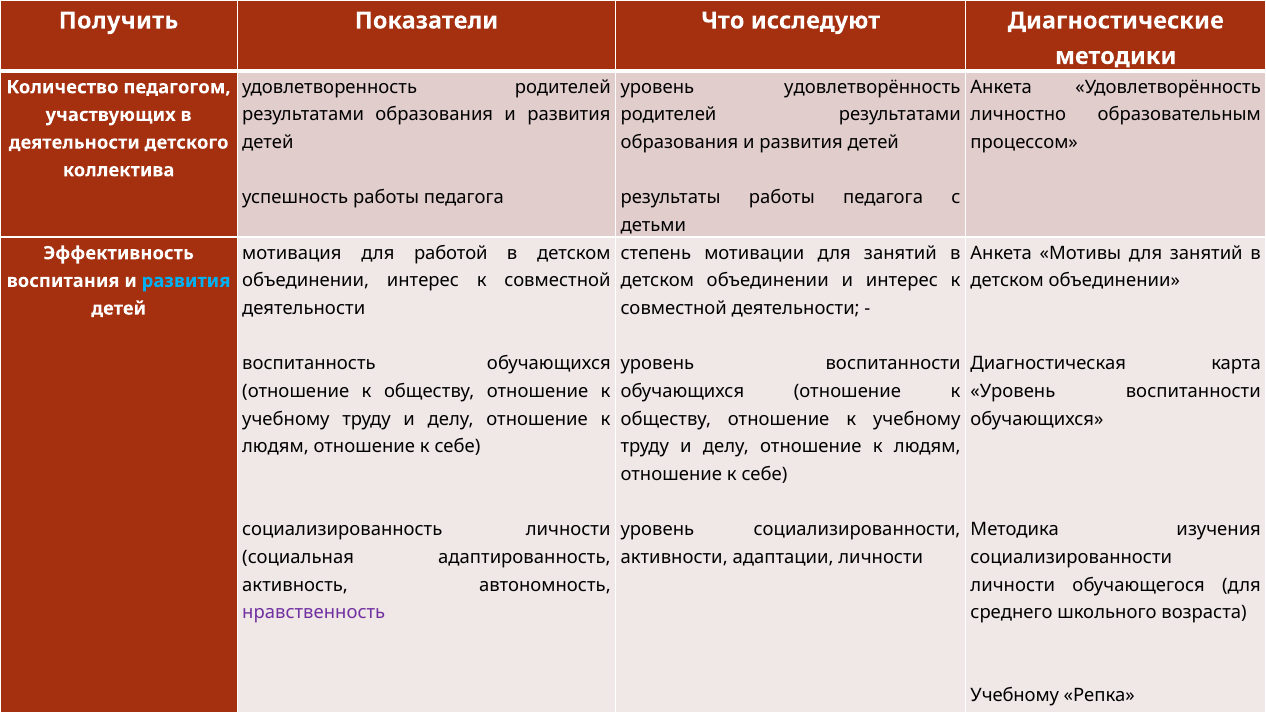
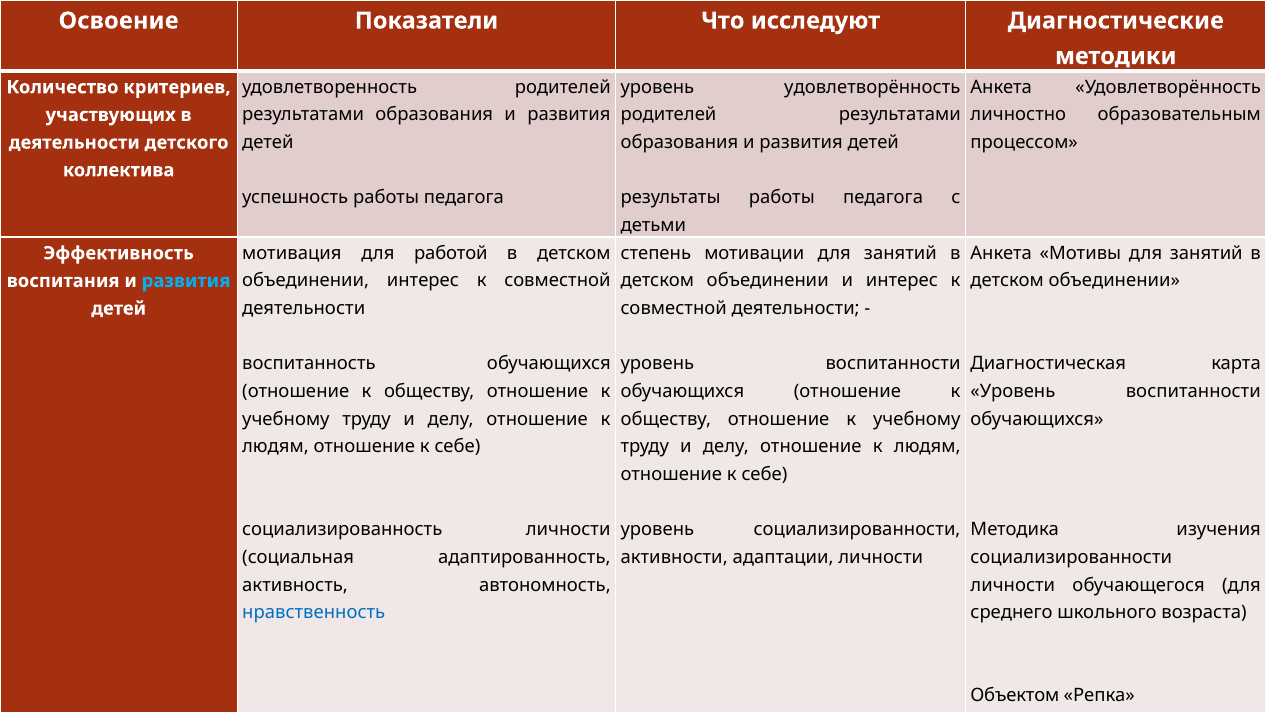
Получить: Получить -> Освоение
педагогом: педагогом -> критериев
нравственность colour: purple -> blue
Учебному at (1015, 696): Учебному -> Объектом
